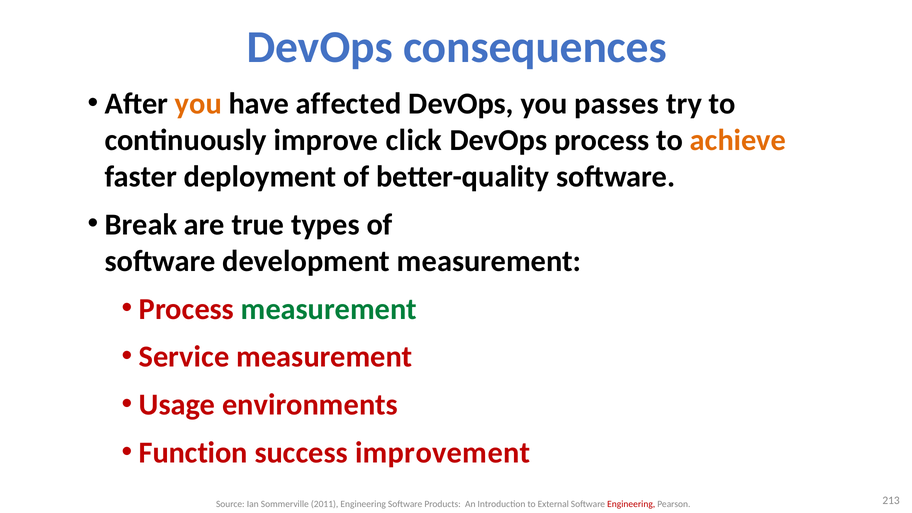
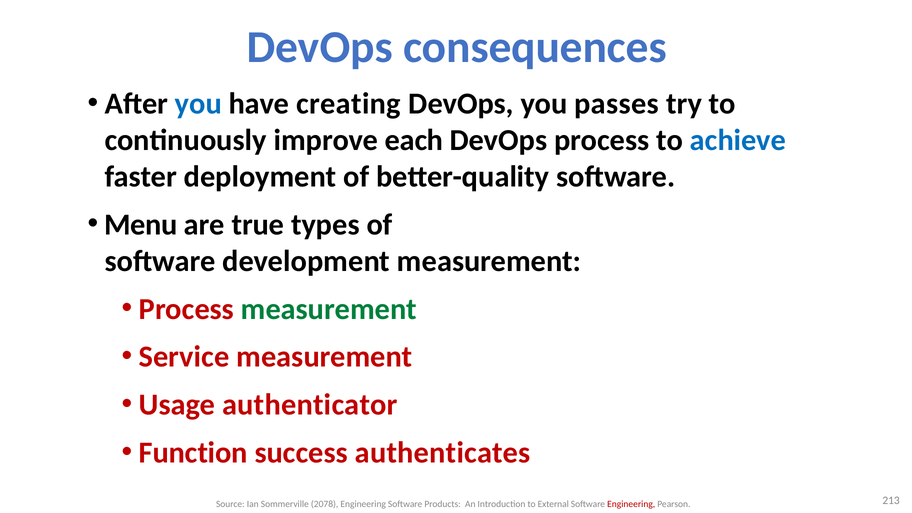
you at (198, 104) colour: orange -> blue
affected: affected -> creating
click: click -> each
achieve colour: orange -> blue
Break: Break -> Menu
environments: environments -> authenticator
improvement: improvement -> authenticates
2011: 2011 -> 2078
